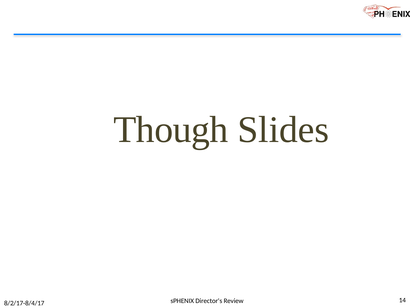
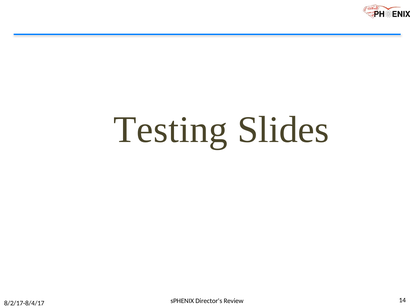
Though: Though -> Testing
